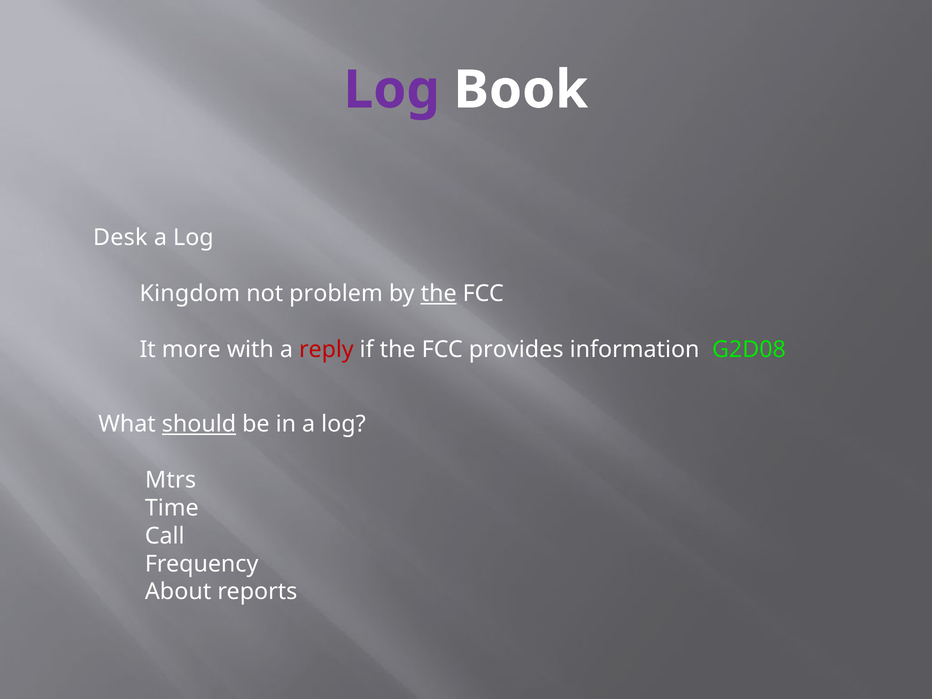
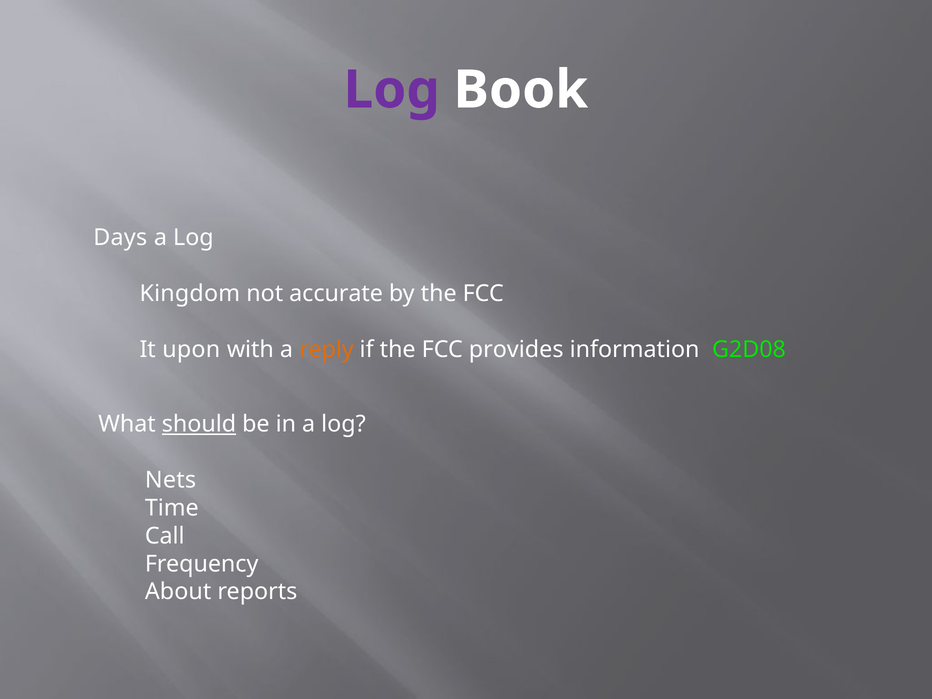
Desk: Desk -> Days
problem: problem -> accurate
the at (439, 294) underline: present -> none
more: more -> upon
reply colour: red -> orange
Mtrs: Mtrs -> Nets
